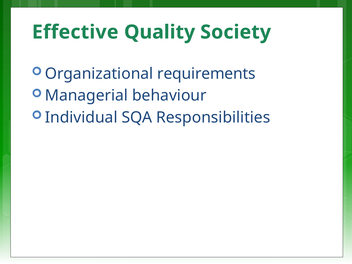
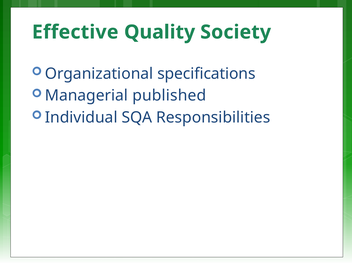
requirements: requirements -> specifications
behaviour: behaviour -> published
